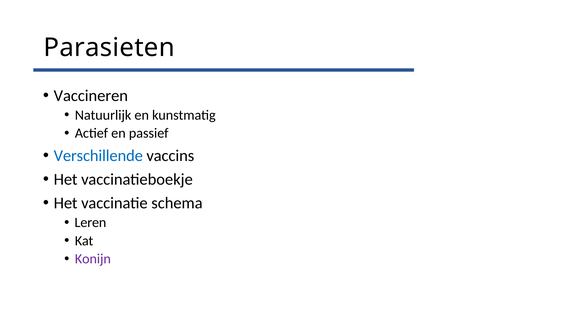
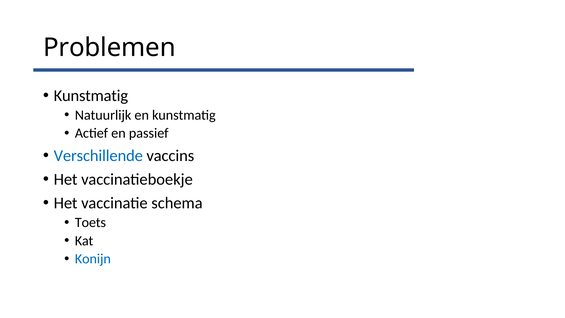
Parasieten: Parasieten -> Problemen
Vaccineren at (91, 96): Vaccineren -> Kunstmatig
Leren: Leren -> Toets
Konijn colour: purple -> blue
